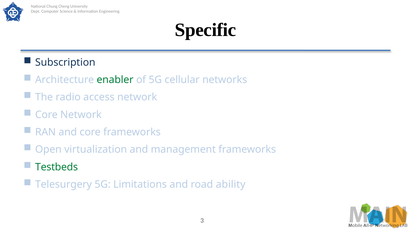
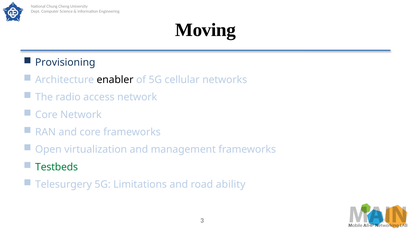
Specific: Specific -> Moving
Subscription: Subscription -> Provisioning
enabler colour: green -> black
